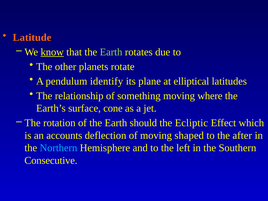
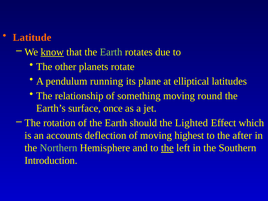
identify: identify -> running
where: where -> round
cone: cone -> once
Ecliptic: Ecliptic -> Lighted
shaped: shaped -> highest
Northern colour: light blue -> light green
the at (167, 148) underline: none -> present
Consecutive: Consecutive -> Introduction
